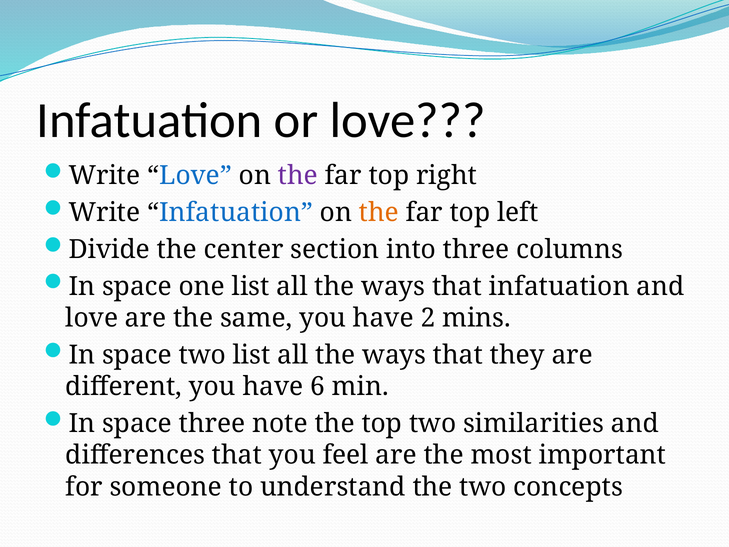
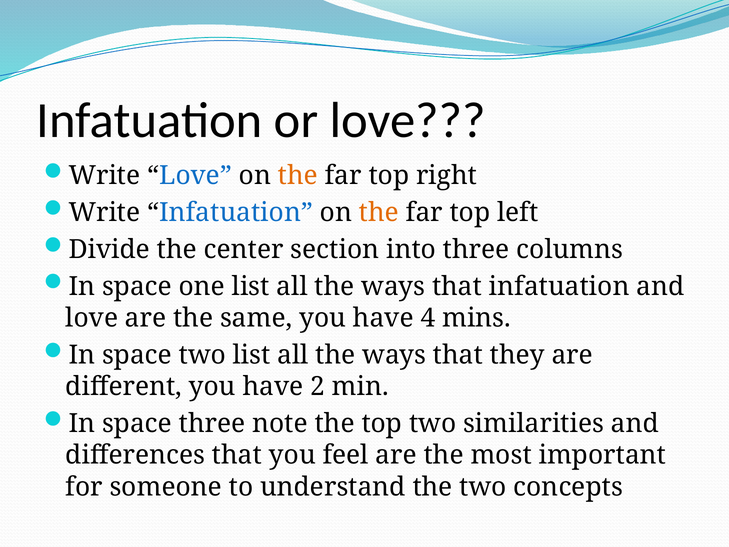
the at (298, 176) colour: purple -> orange
2: 2 -> 4
6: 6 -> 2
